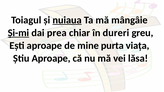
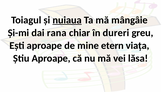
Și-mi underline: present -> none
prea: prea -> rana
purta: purta -> etern
